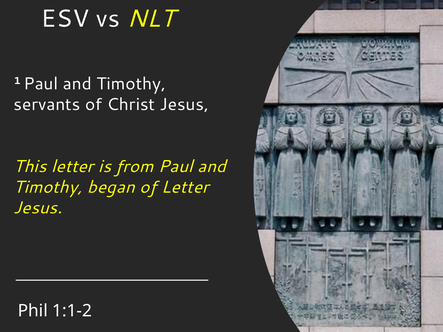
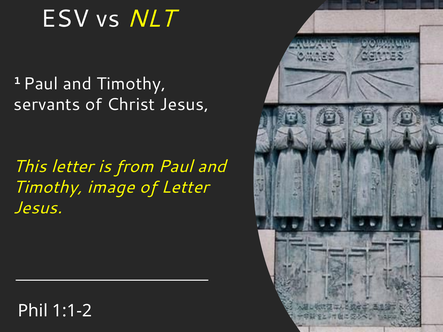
began: began -> image
